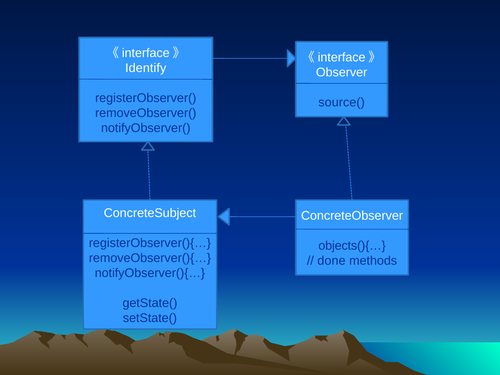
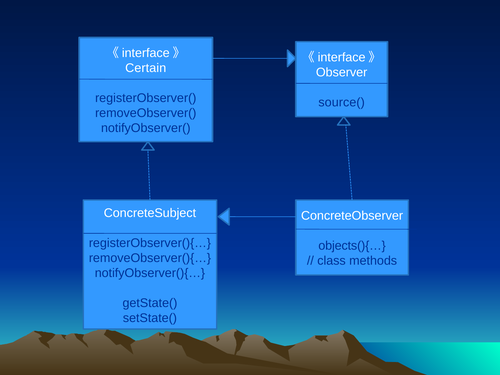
Identify: Identify -> Certain
done: done -> class
